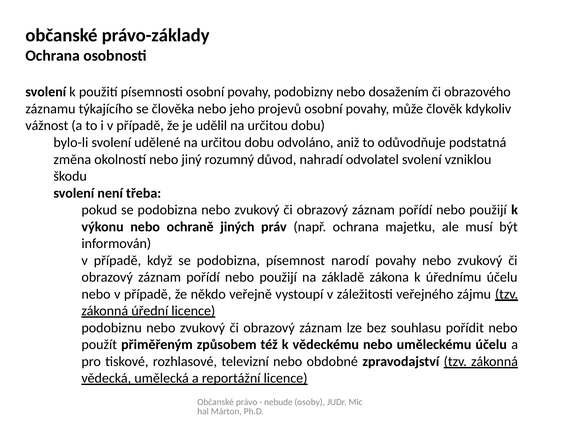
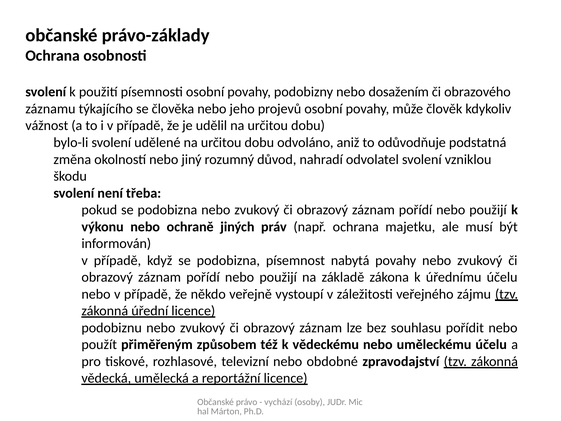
narodí: narodí -> nabytá
nebude: nebude -> vychází
